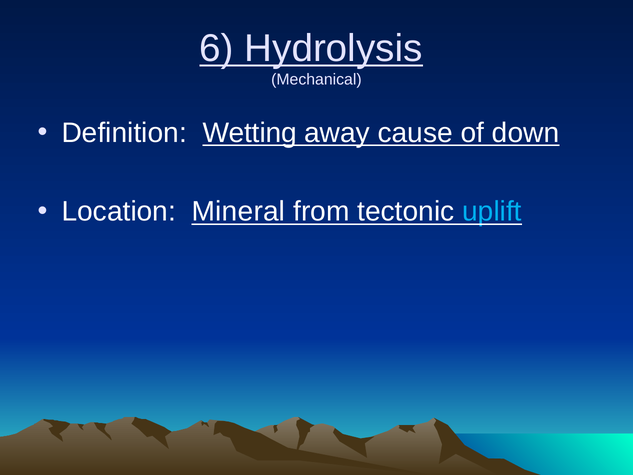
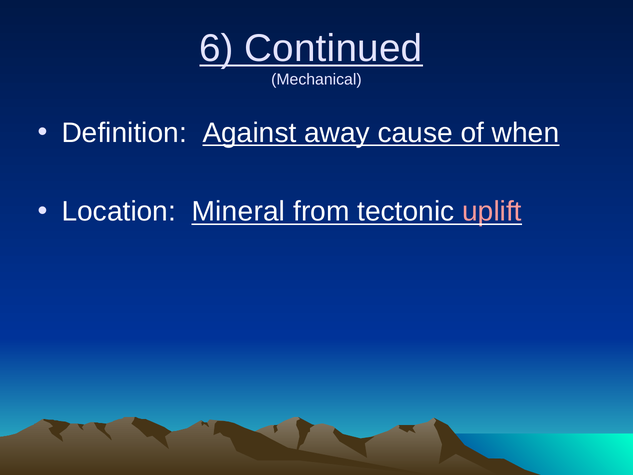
Hydrolysis: Hydrolysis -> Continued
Wetting: Wetting -> Against
down: down -> when
uplift colour: light blue -> pink
